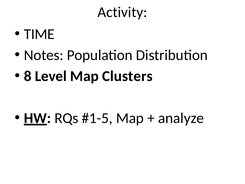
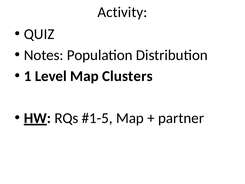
TIME: TIME -> QUIZ
8: 8 -> 1
analyze: analyze -> partner
